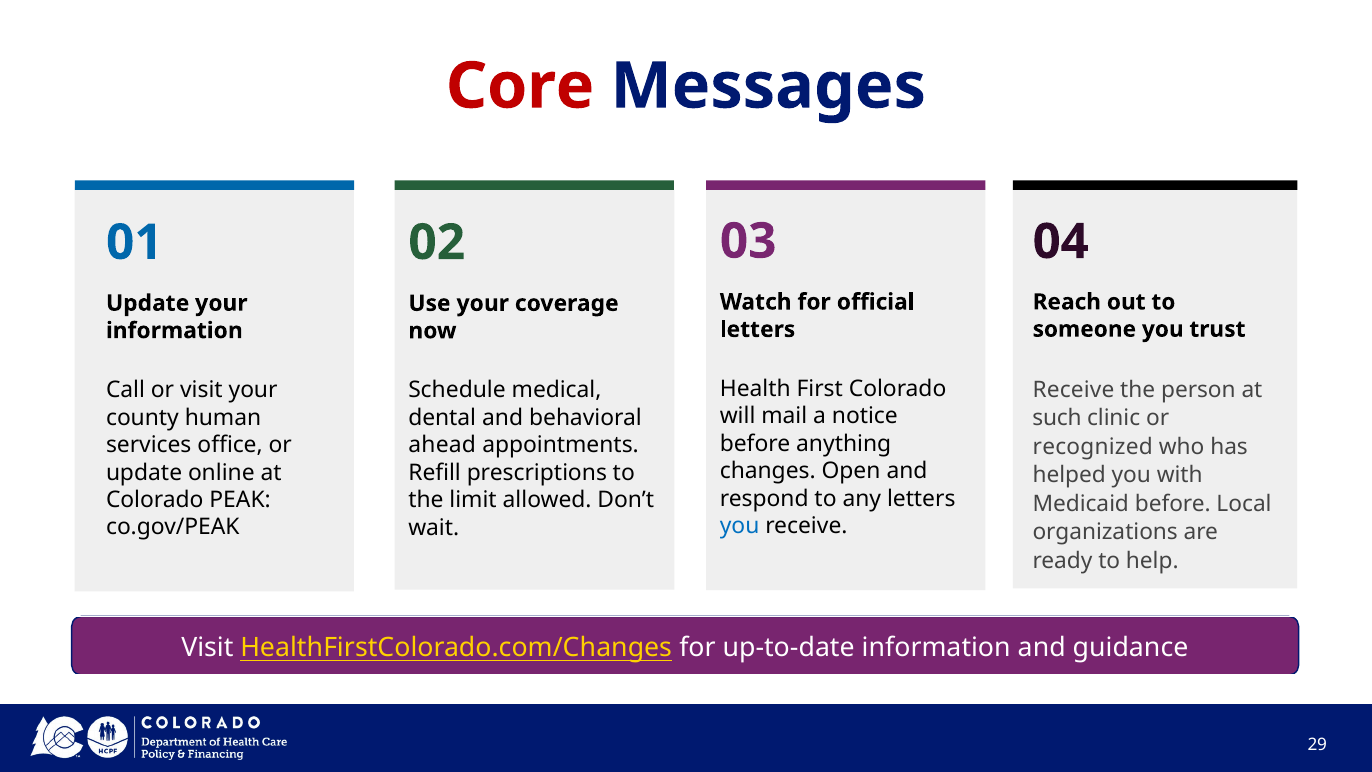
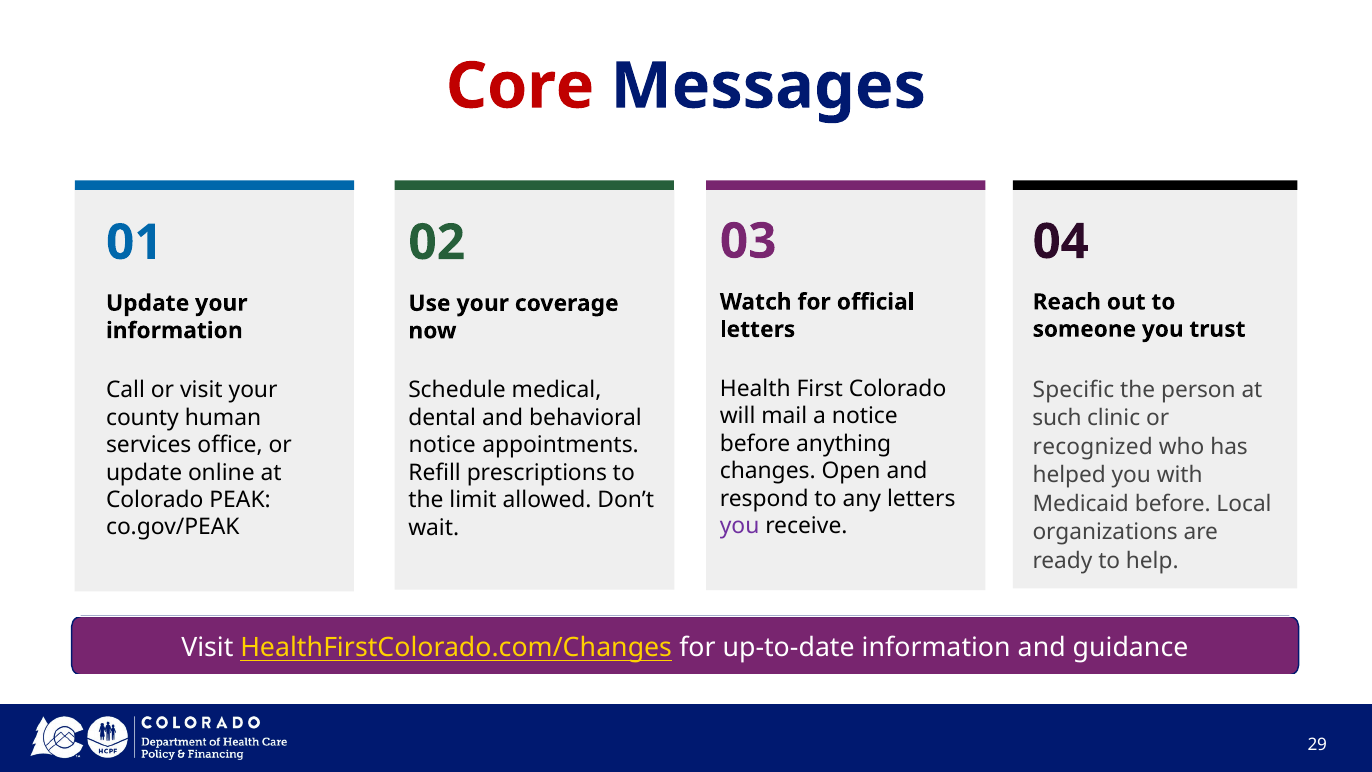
Receive at (1074, 389): Receive -> Specific
ahead at (442, 445): ahead -> notice
you at (740, 526) colour: blue -> purple
